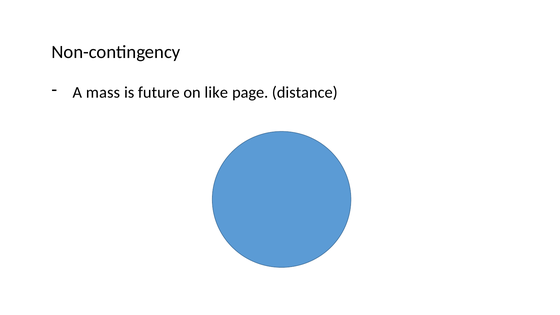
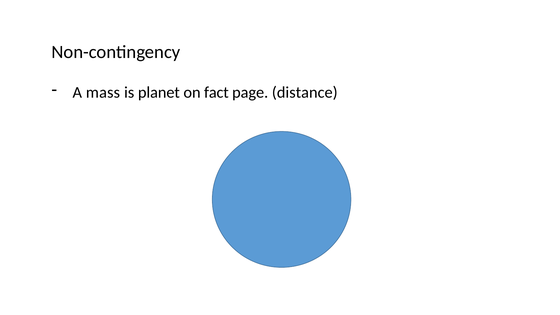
future: future -> planet
like: like -> fact
